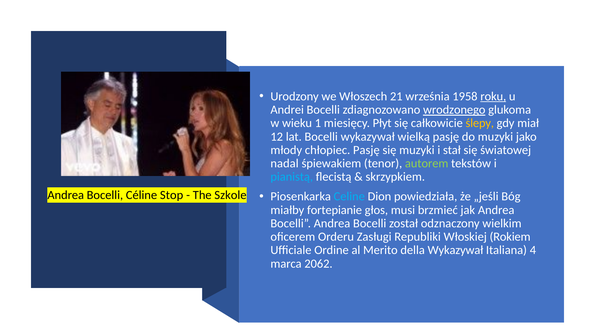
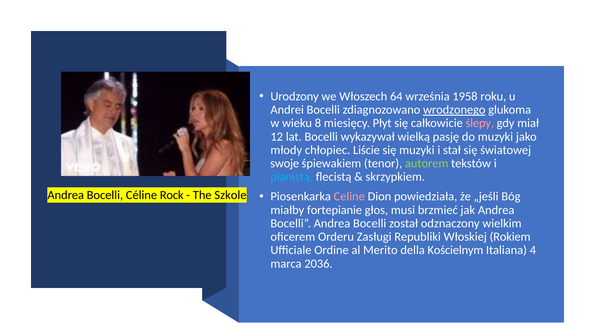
21: 21 -> 64
roku underline: present -> none
1: 1 -> 8
ślepy colour: yellow -> pink
chłopiec Pasję: Pasję -> Liście
nadal: nadal -> swoje
Stop: Stop -> Rock
Celine colour: light blue -> pink
della Wykazywał: Wykazywał -> Kościelnym
2062: 2062 -> 2036
